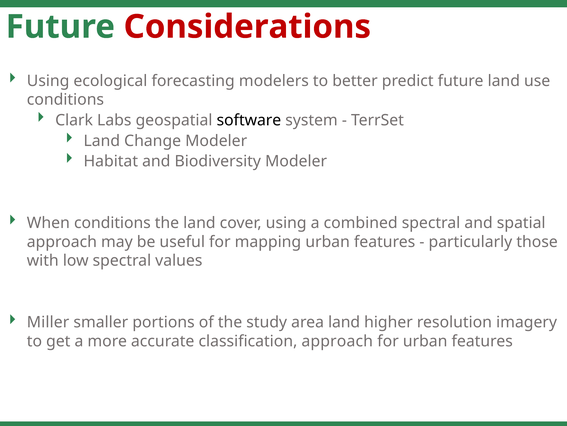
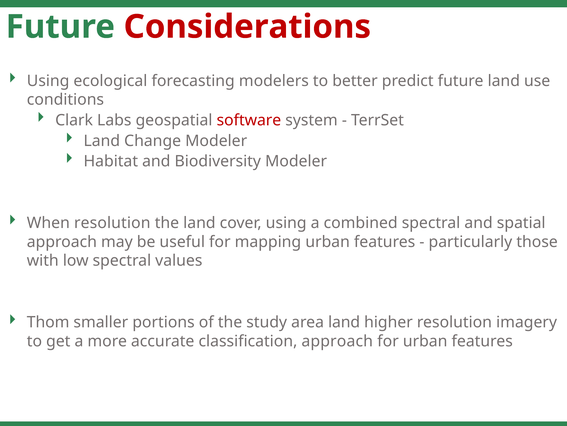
software colour: black -> red
When conditions: conditions -> resolution
Miller: Miller -> Thom
